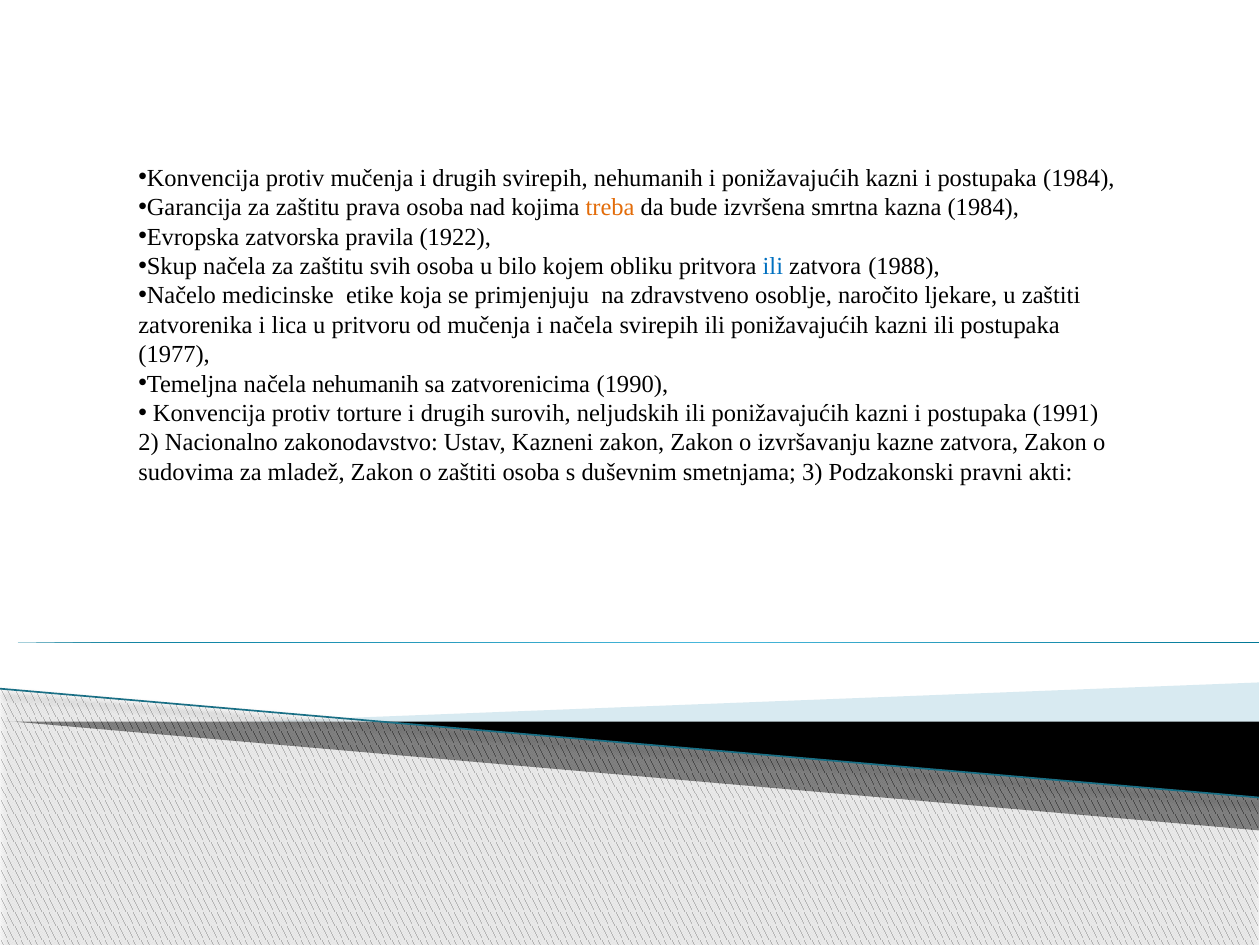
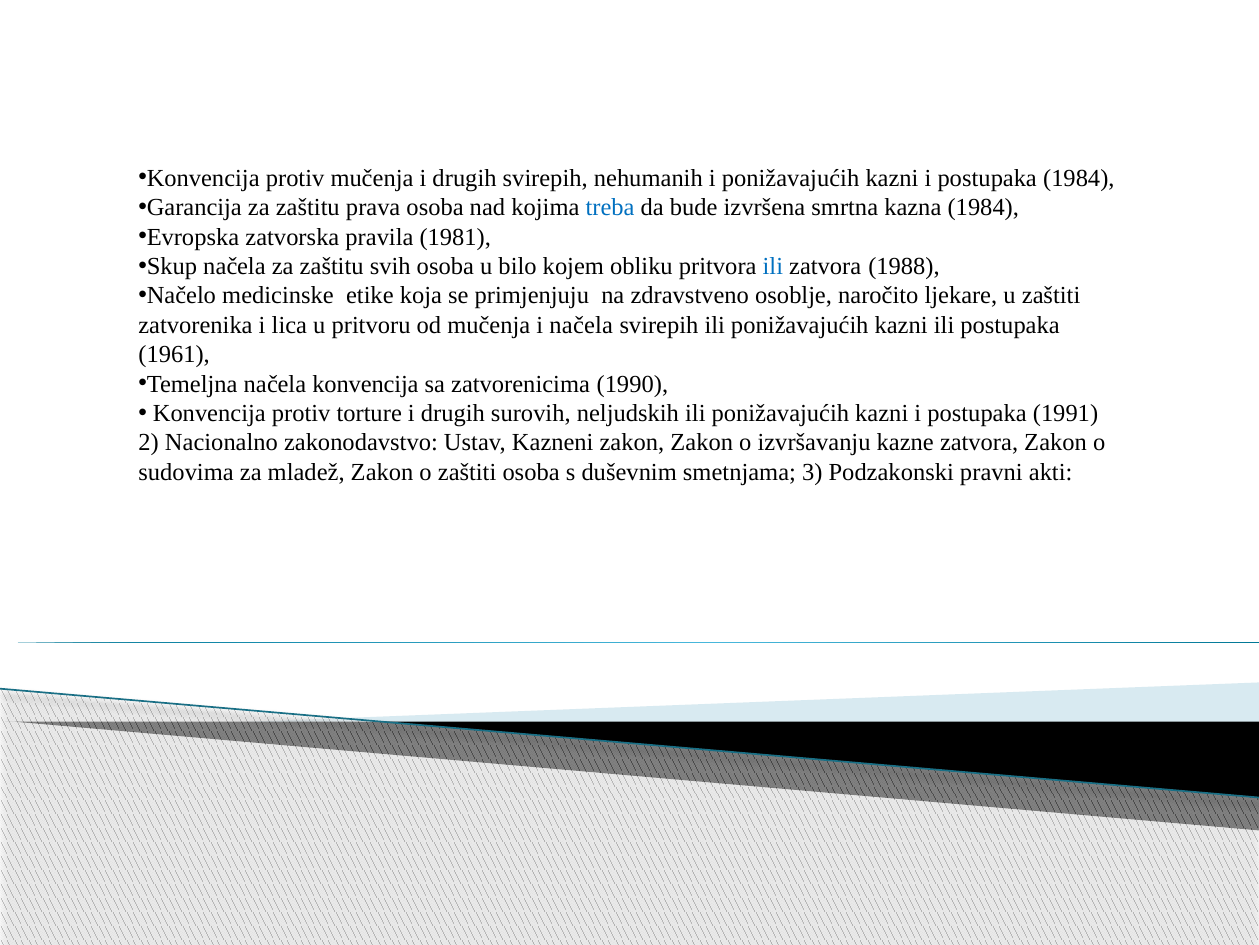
treba colour: orange -> blue
1922: 1922 -> 1981
1977: 1977 -> 1961
načela nehumanih: nehumanih -> konvencija
